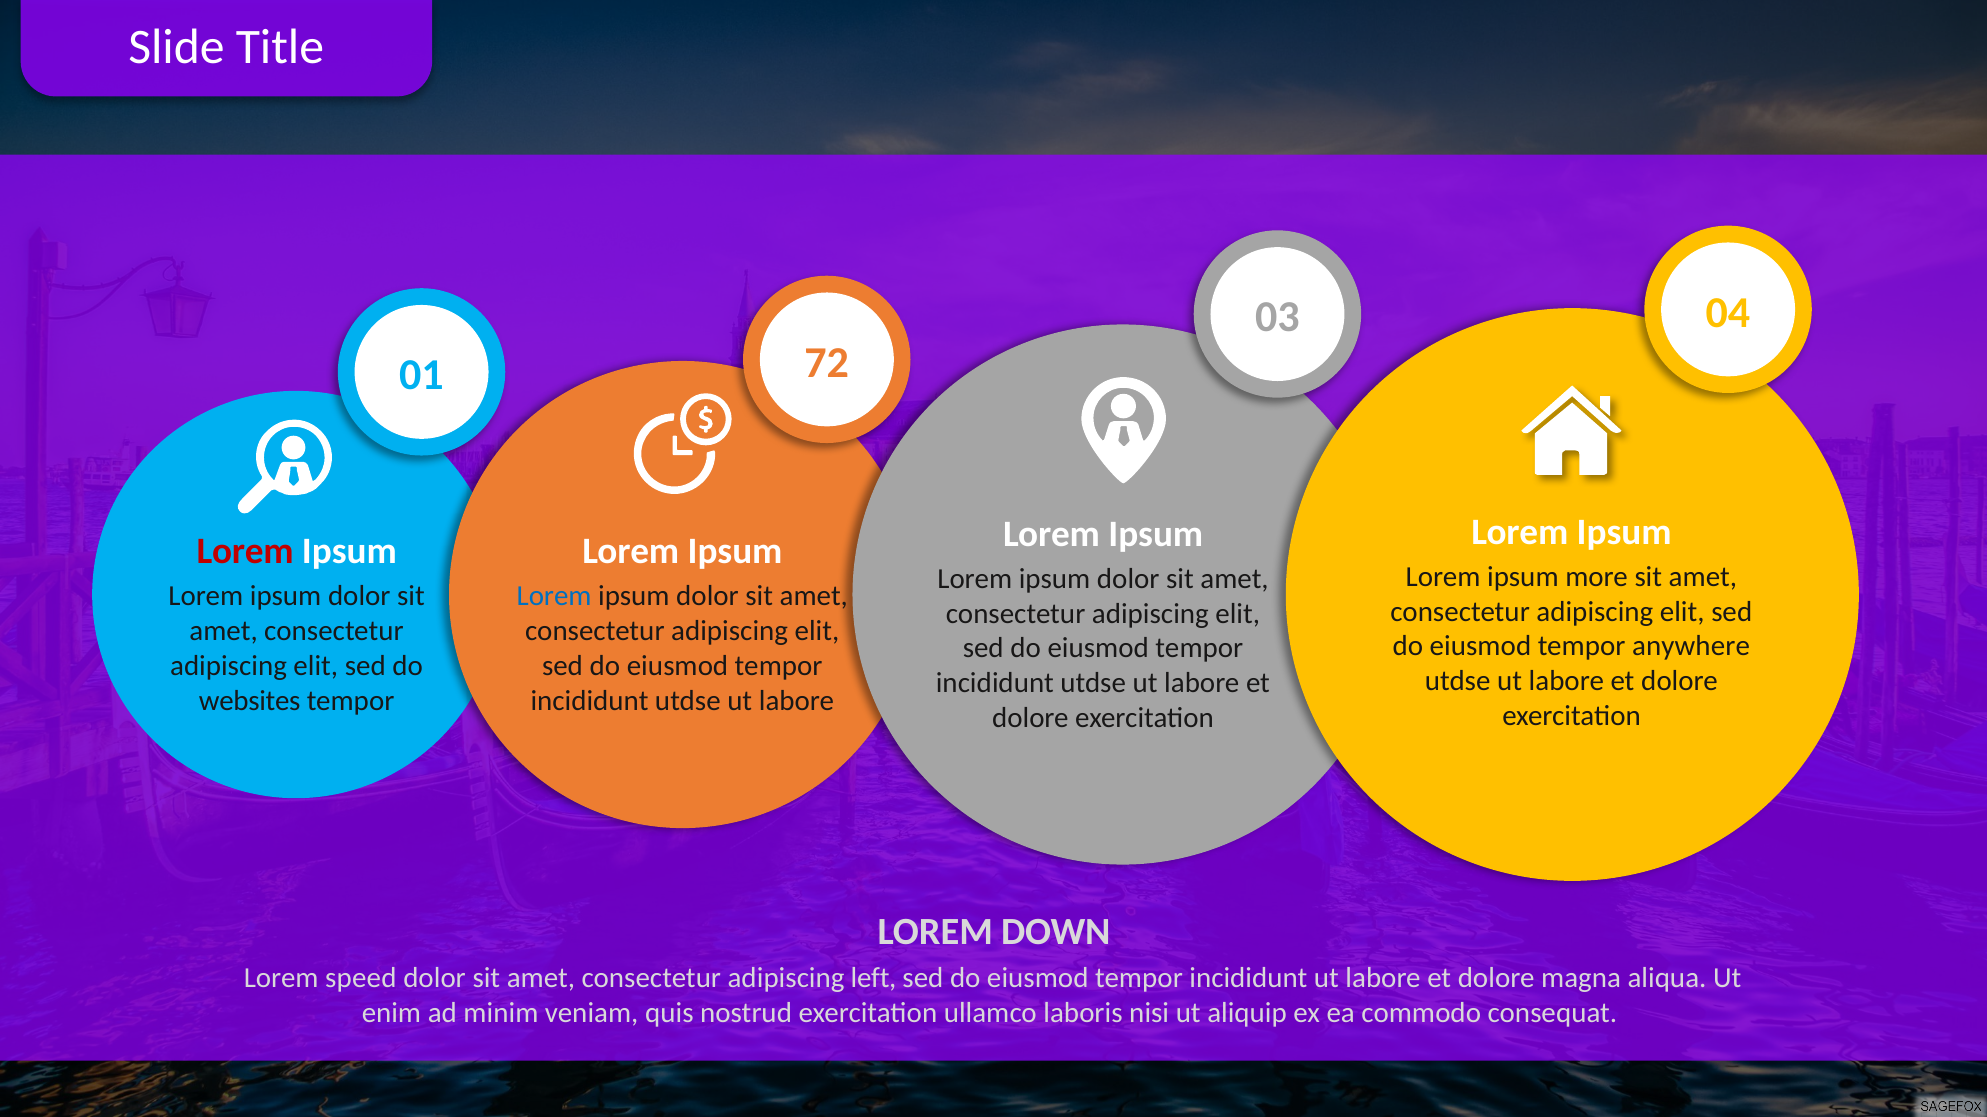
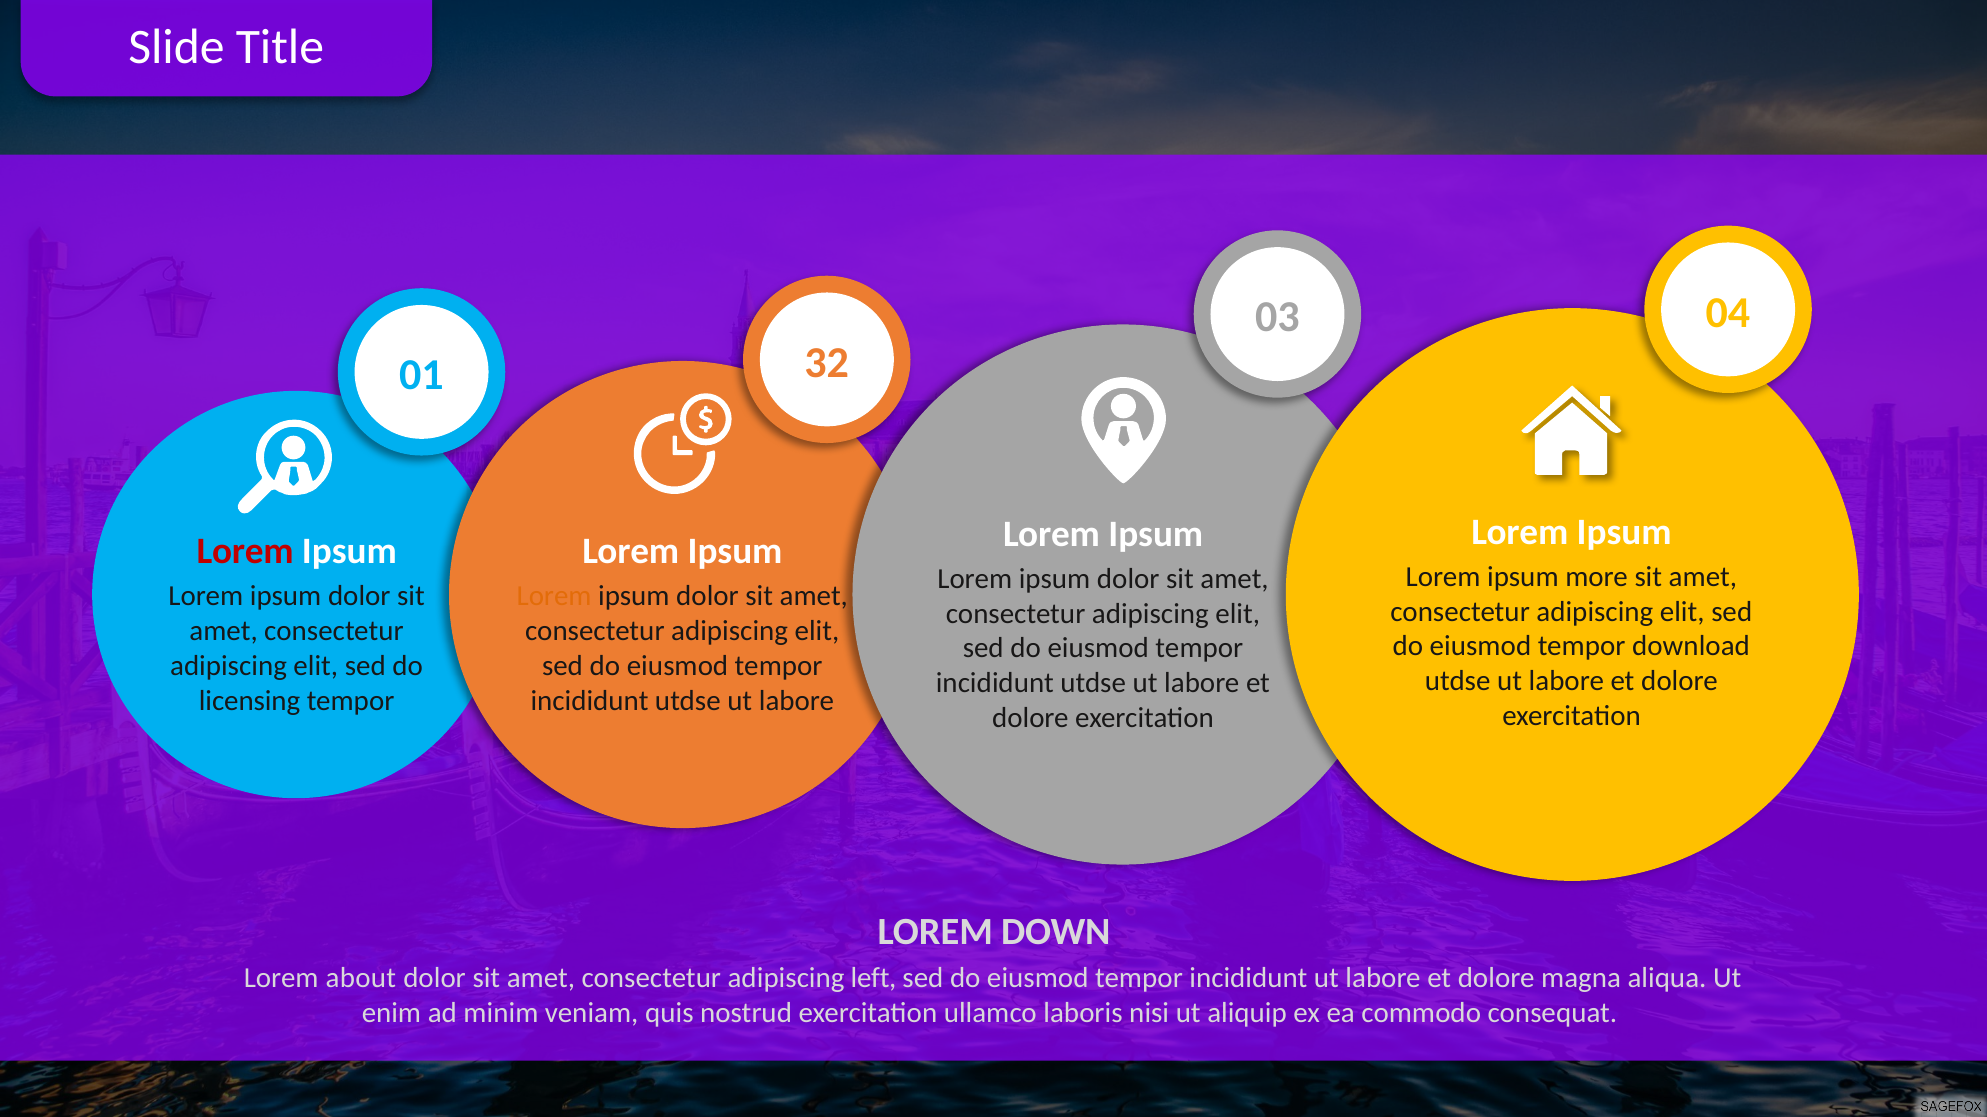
72: 72 -> 32
Lorem at (554, 597) colour: blue -> orange
anywhere: anywhere -> download
websites: websites -> licensing
speed: speed -> about
